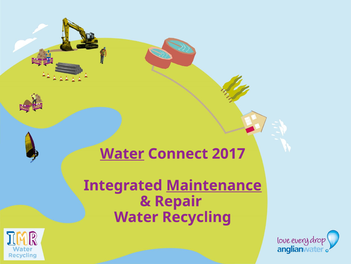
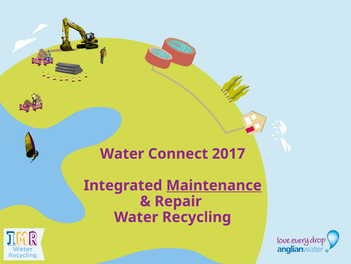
Water at (122, 153) underline: present -> none
